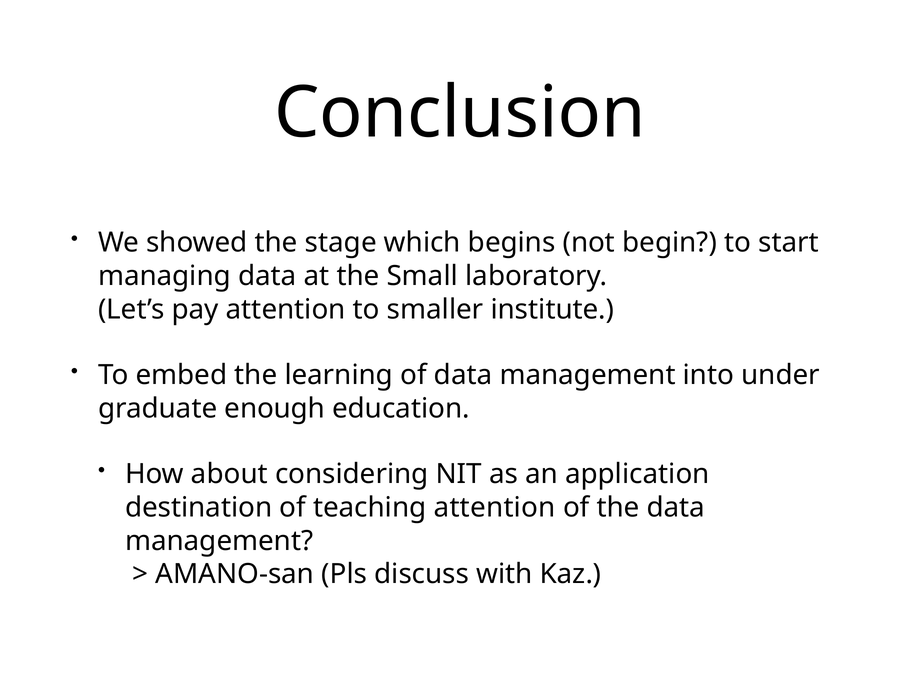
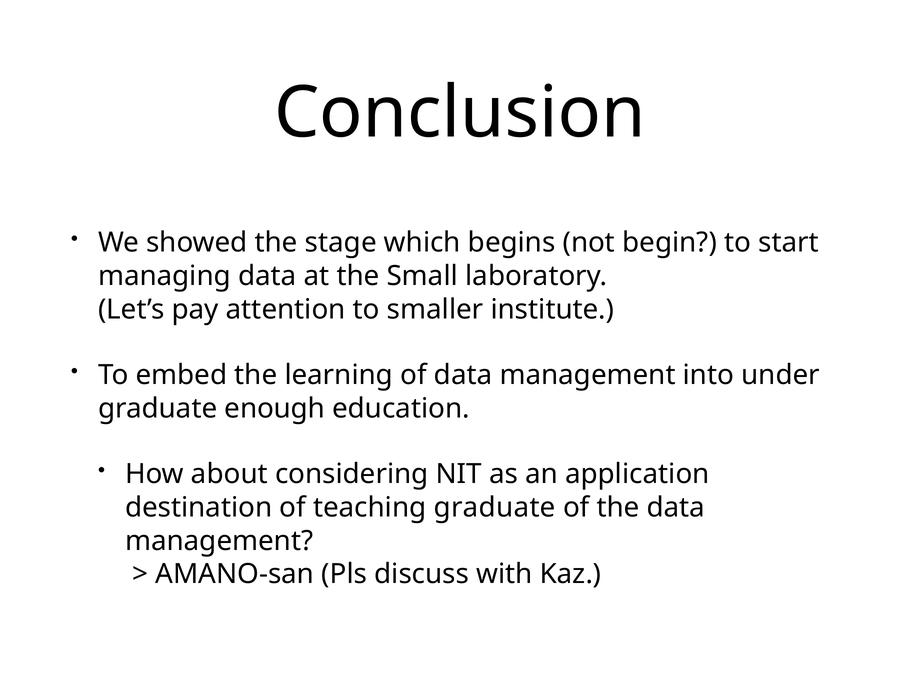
teaching attention: attention -> graduate
